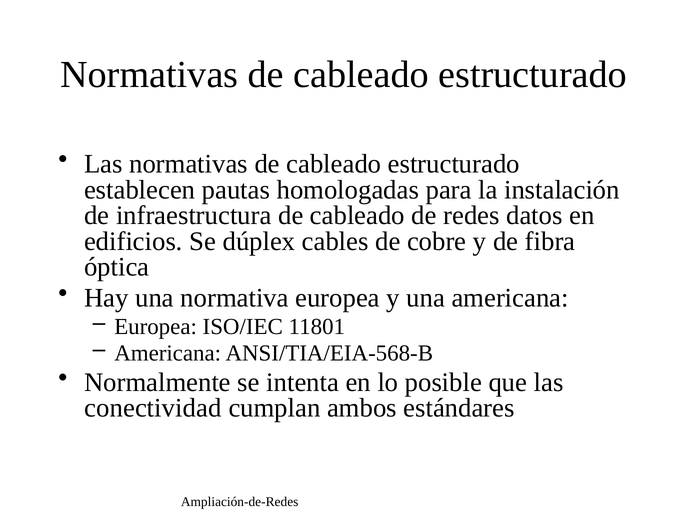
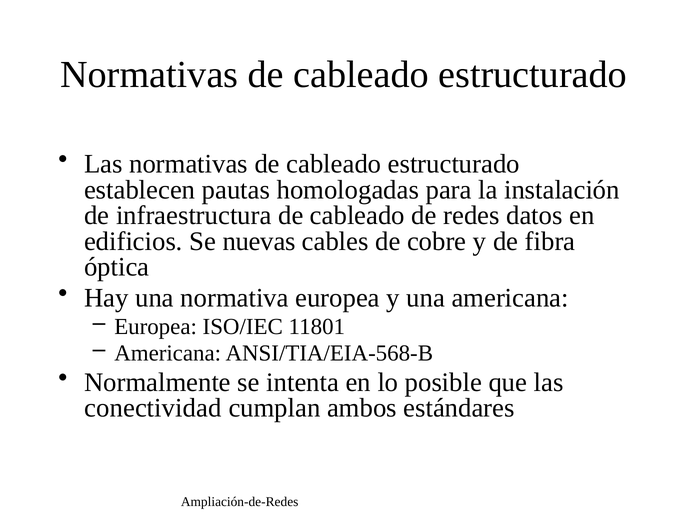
dúplex: dúplex -> nuevas
